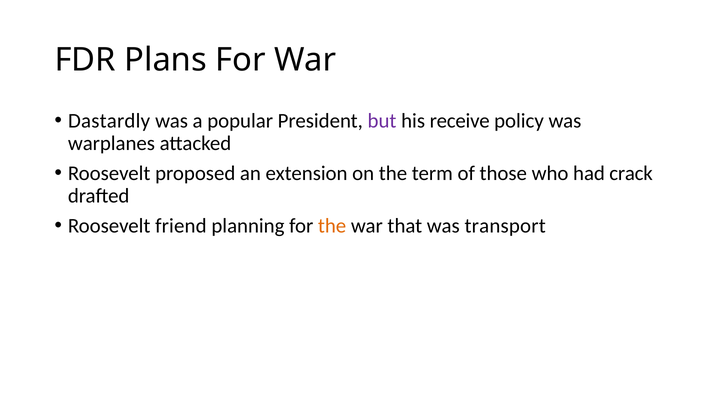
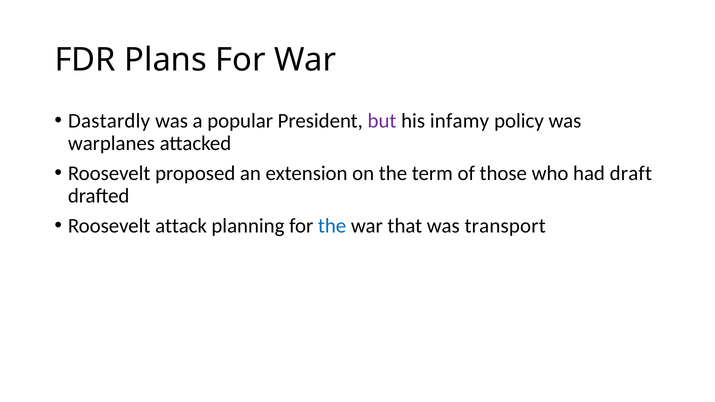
receive: receive -> infamy
crack: crack -> draft
friend: friend -> attack
the at (332, 226) colour: orange -> blue
